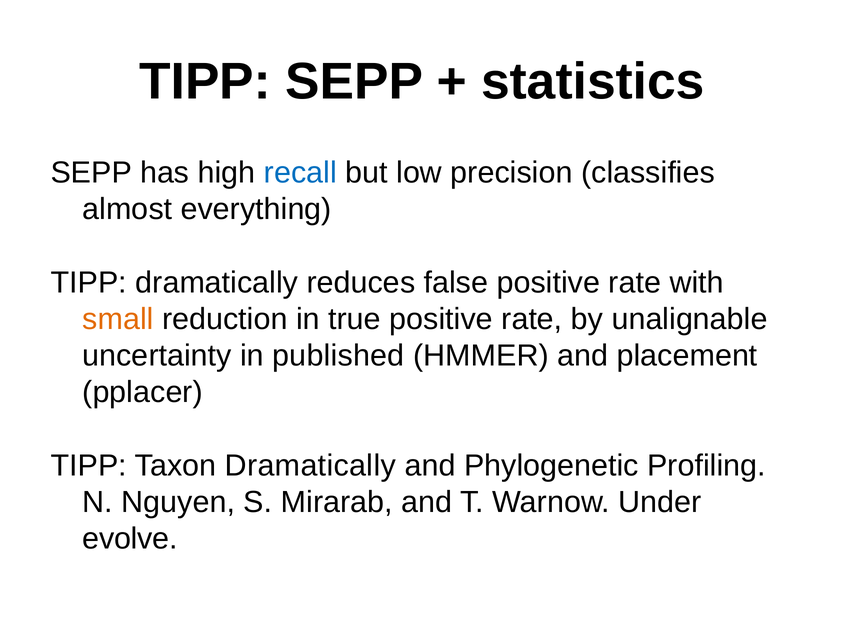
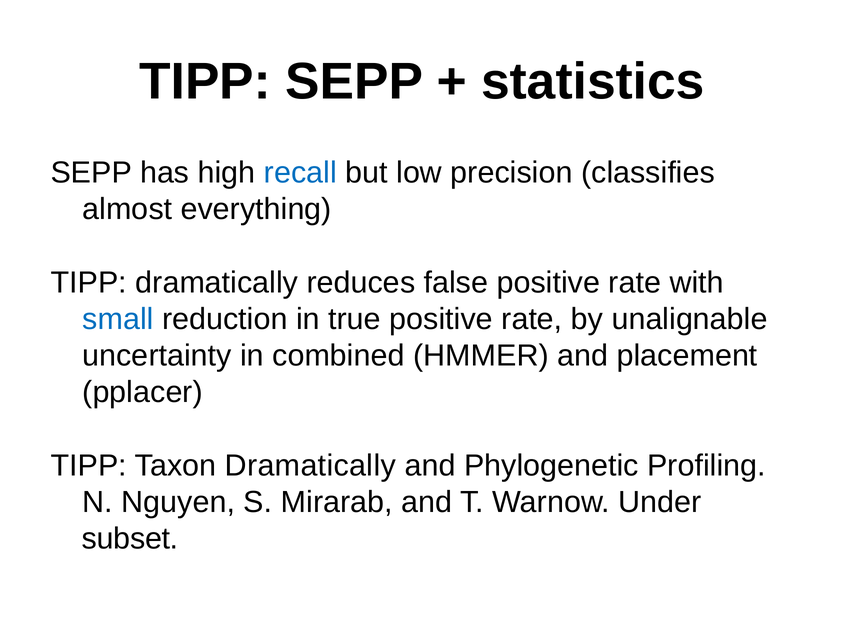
small colour: orange -> blue
published: published -> combined
evolve: evolve -> subset
